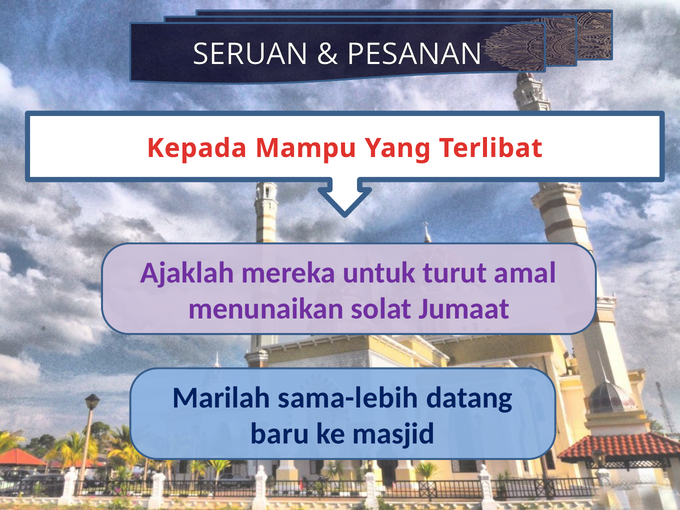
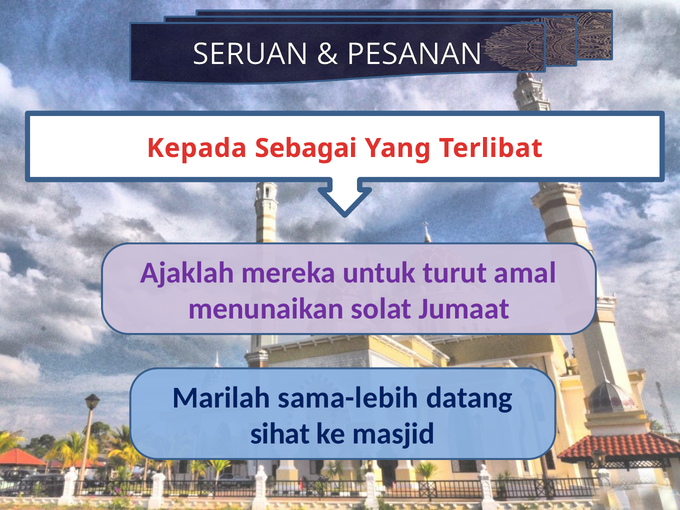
Mampu: Mampu -> Sebagai
baru: baru -> sihat
